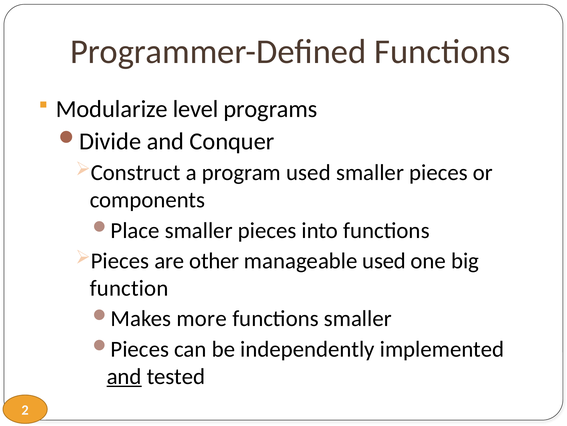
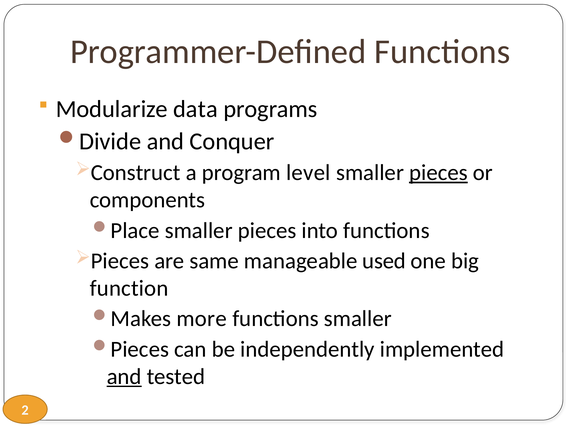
level: level -> data
program used: used -> level
pieces at (438, 172) underline: none -> present
other: other -> same
